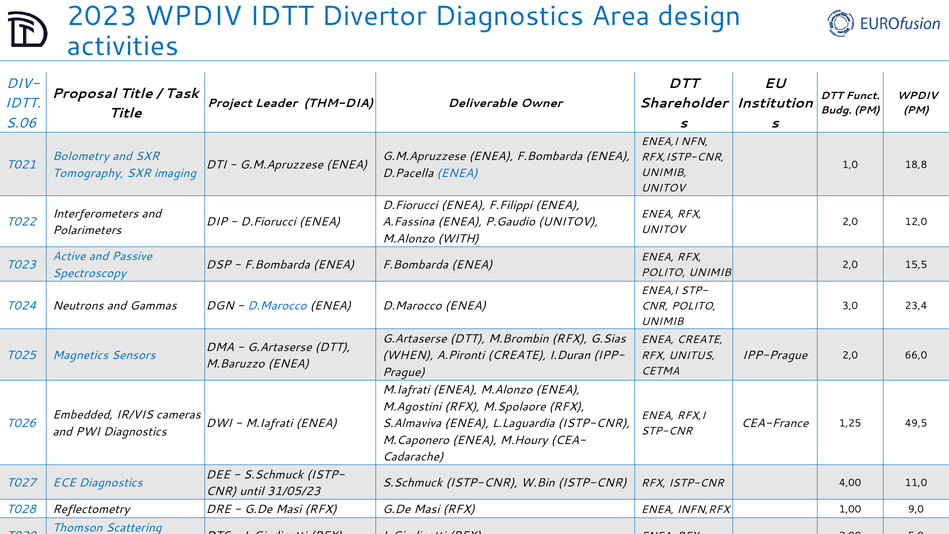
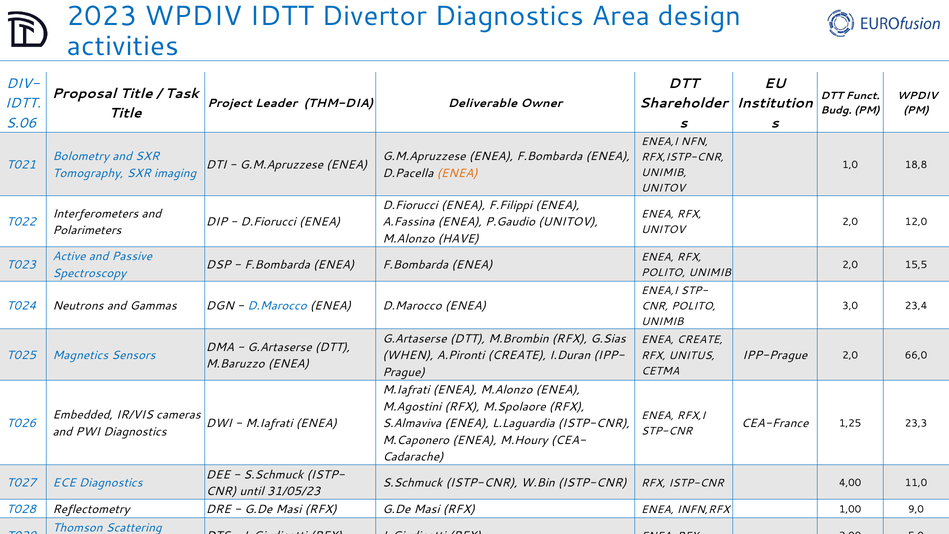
ENEA at (457, 173) colour: blue -> orange
WITH: WITH -> HAVE
49,5: 49,5 -> 23,3
